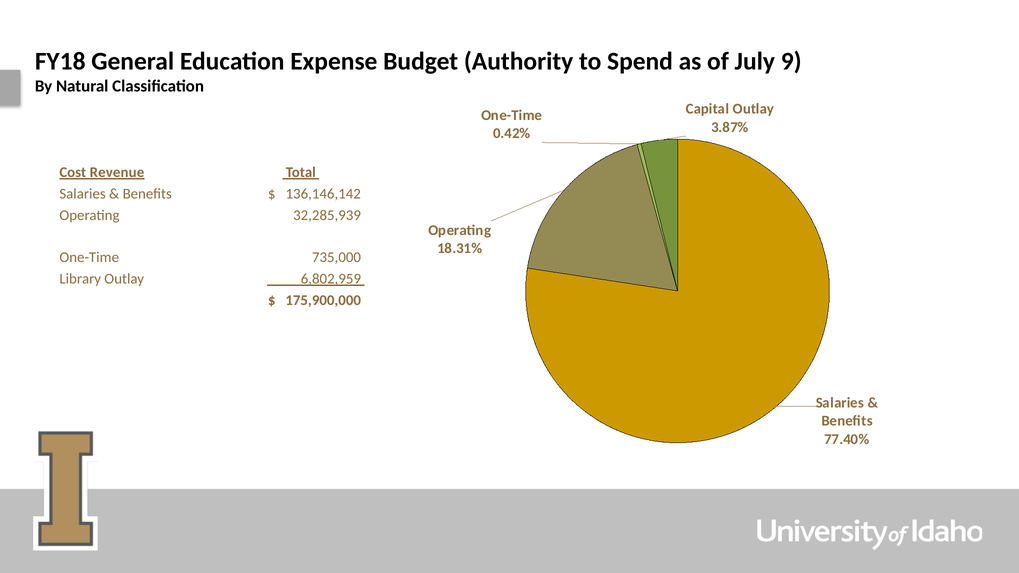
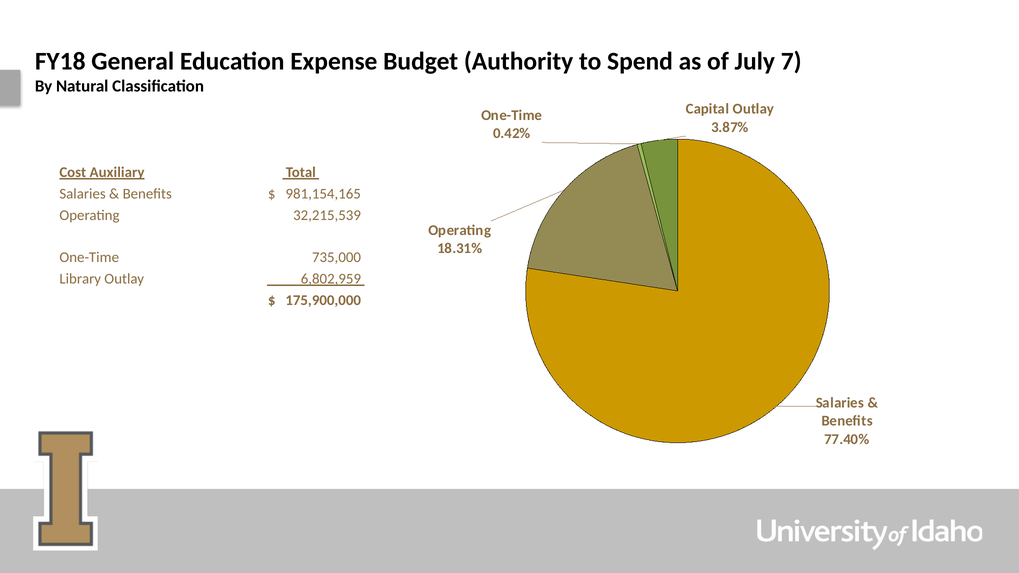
9: 9 -> 7
Revenue: Revenue -> Auxiliary
136,146,142: 136,146,142 -> 981,154,165
32,285,939: 32,285,939 -> 32,215,539
